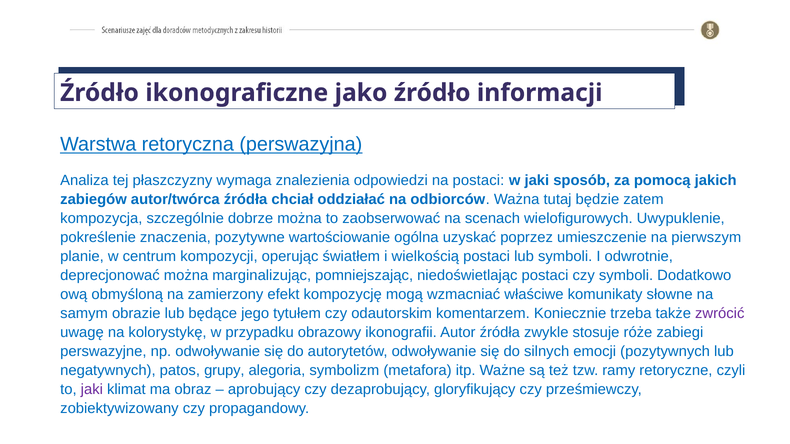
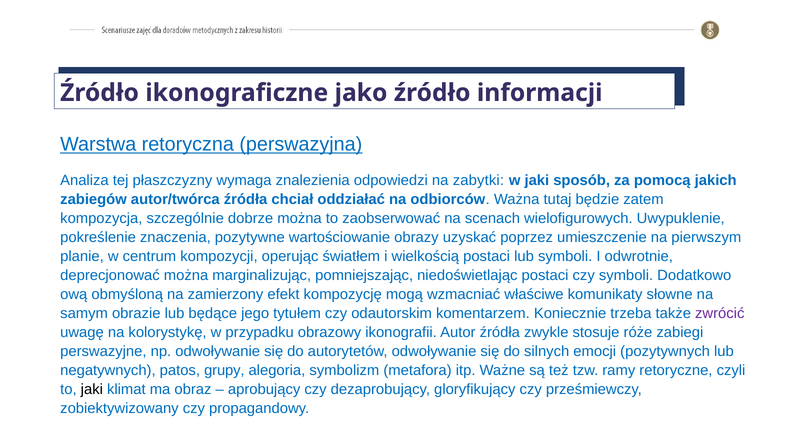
na postaci: postaci -> zabytki
ogólna: ogólna -> obrazy
jaki at (92, 390) colour: purple -> black
